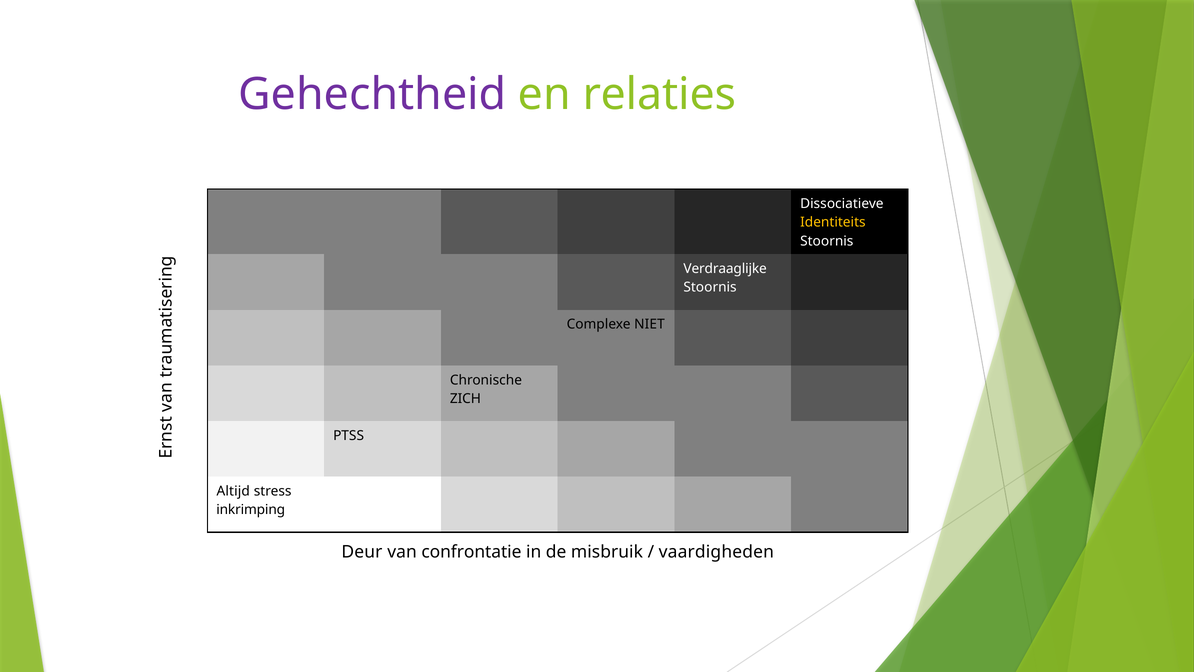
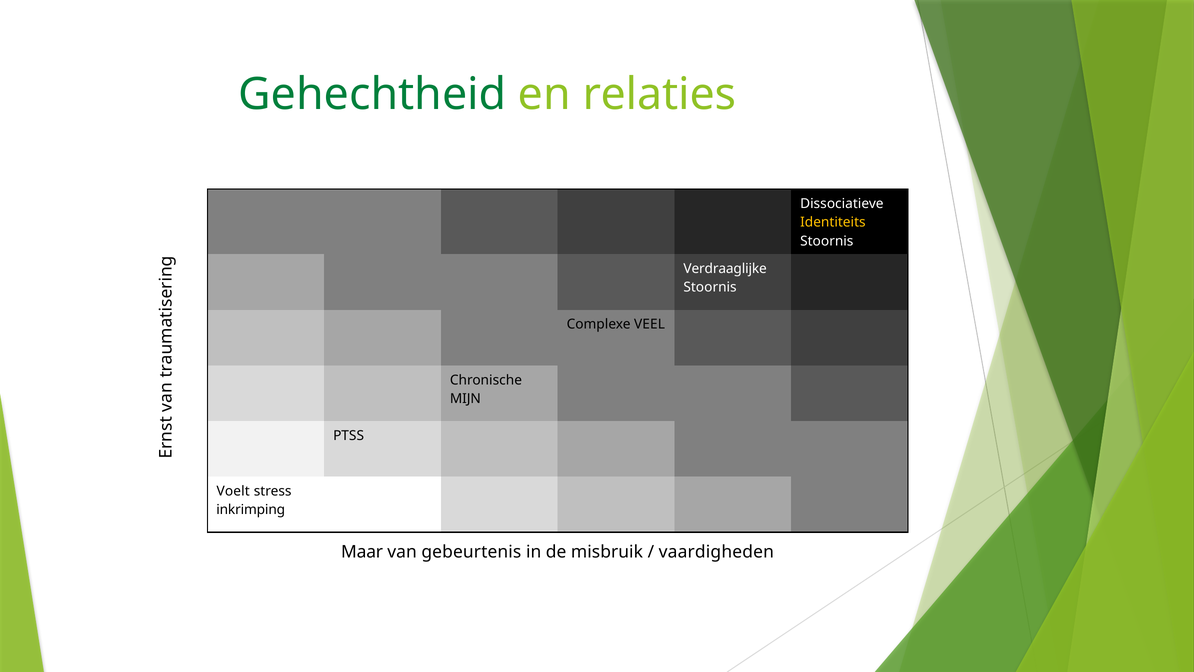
Gehechtheid colour: purple -> green
NIET: NIET -> VEEL
ZICH: ZICH -> MIJN
Altijd: Altijd -> Voelt
Deur: Deur -> Maar
confrontatie: confrontatie -> gebeurtenis
